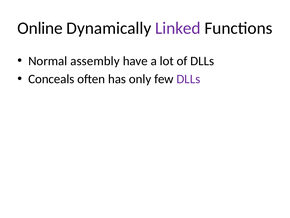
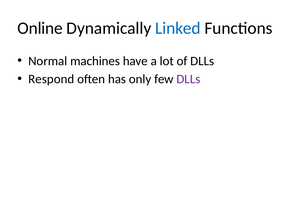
Linked colour: purple -> blue
assembly: assembly -> machines
Conceals: Conceals -> Respond
